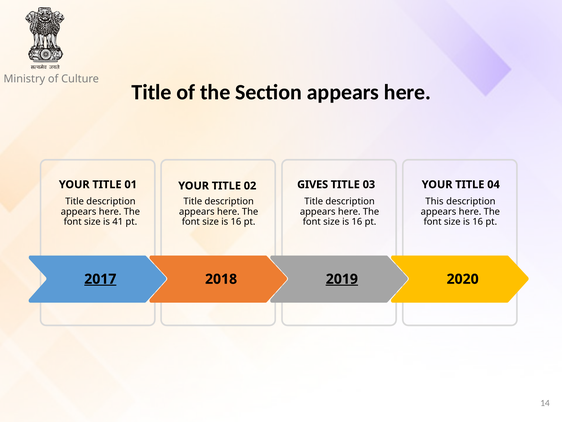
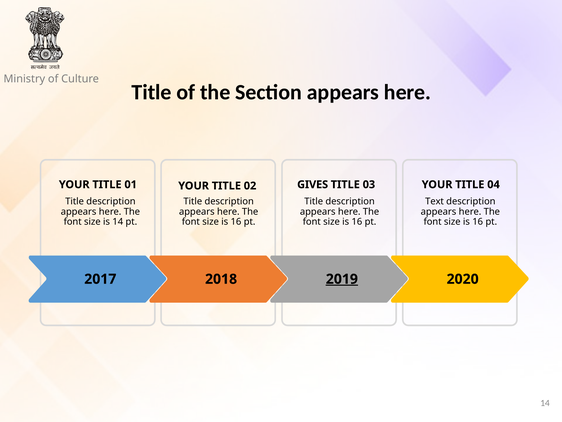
This: This -> Text
is 41: 41 -> 14
2017 underline: present -> none
